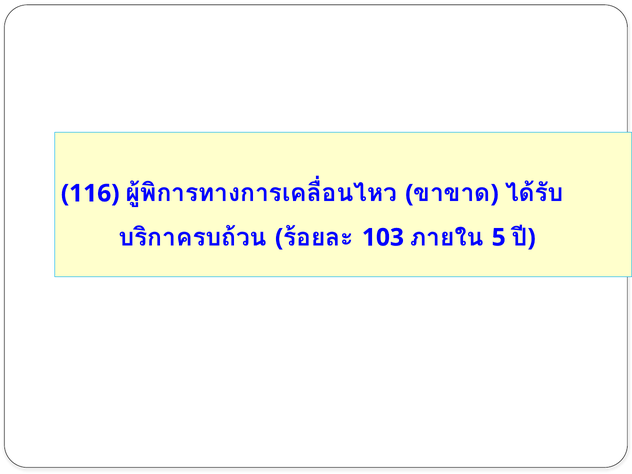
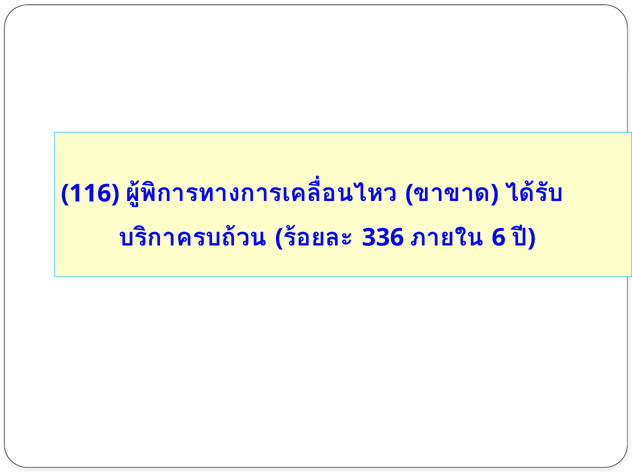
103: 103 -> 336
5: 5 -> 6
